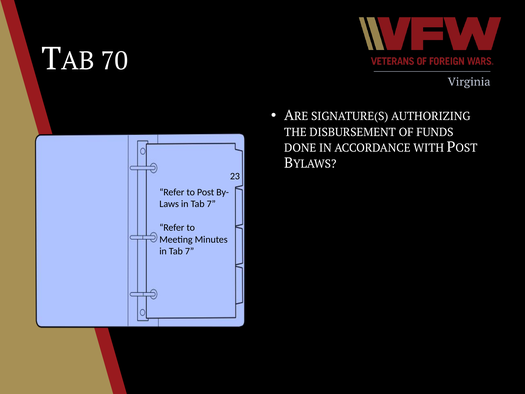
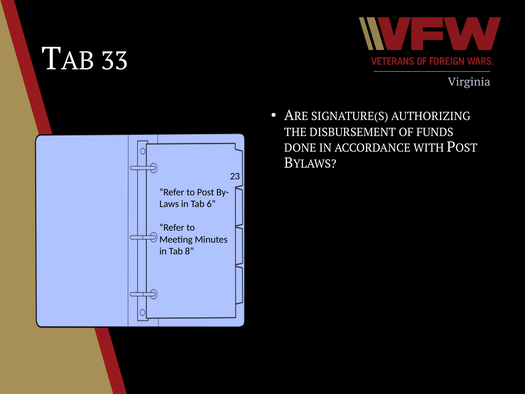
70: 70 -> 33
7 at (211, 204): 7 -> 6
7 at (190, 251): 7 -> 8
